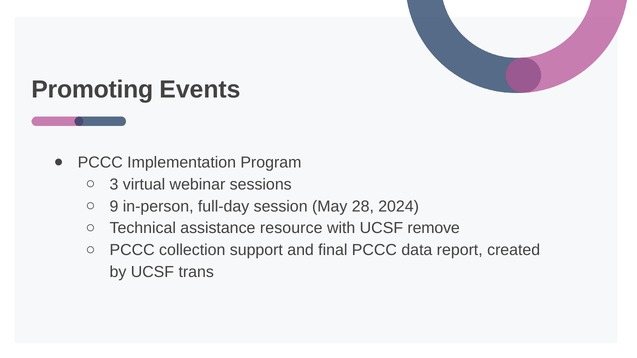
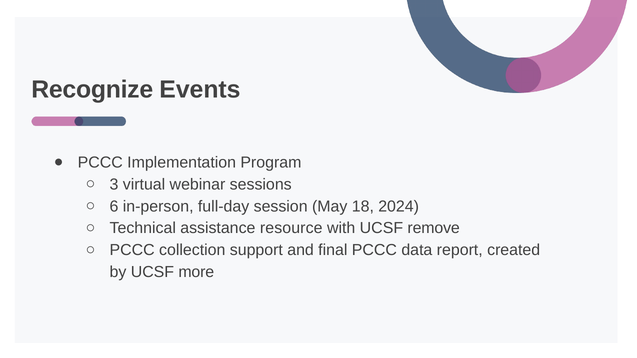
Promoting: Promoting -> Recognize
9: 9 -> 6
28: 28 -> 18
trans: trans -> more
